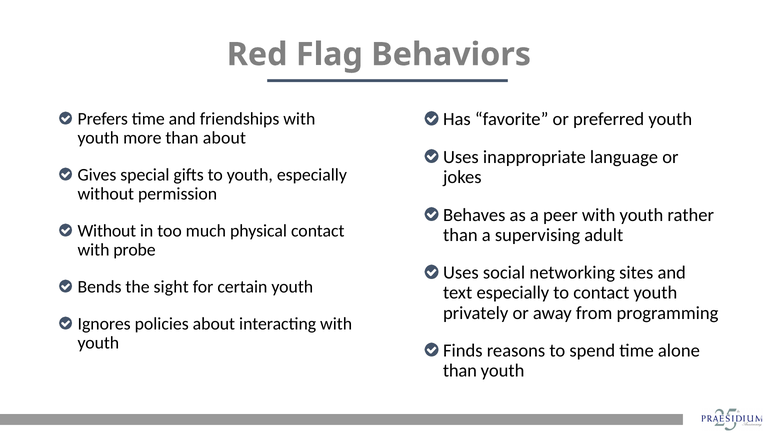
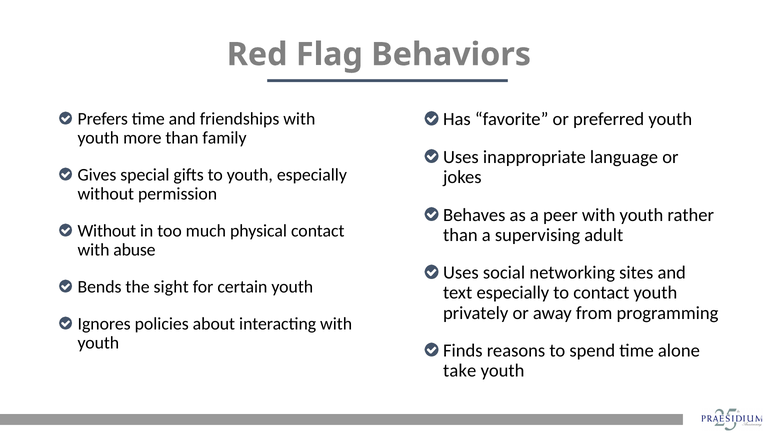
than about: about -> family
probe: probe -> abuse
than at (460, 371): than -> take
